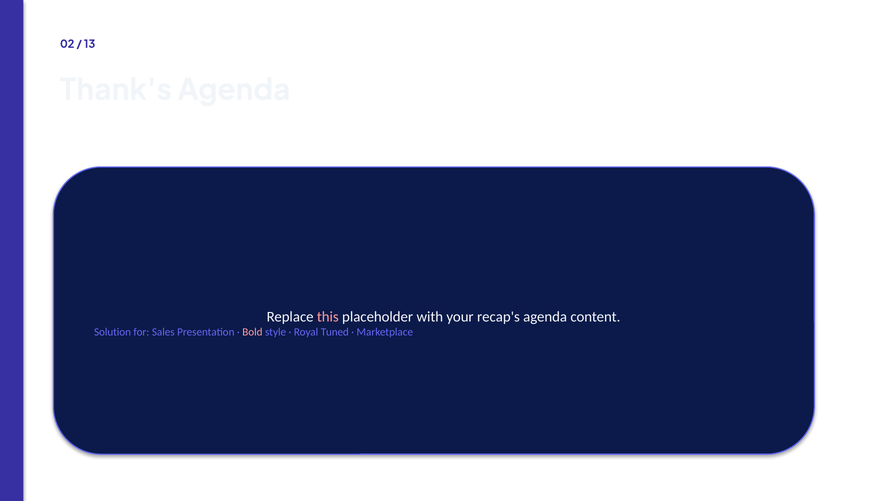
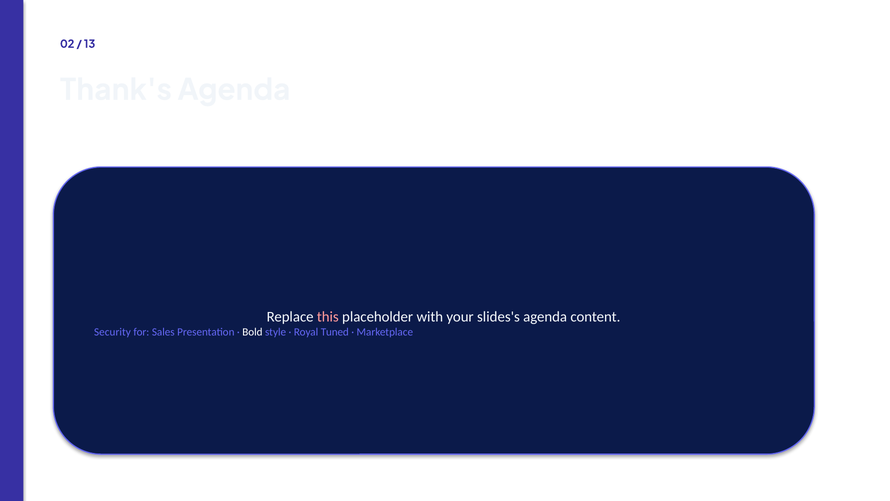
recap's: recap's -> slides's
Solution: Solution -> Security
Bold colour: pink -> white
